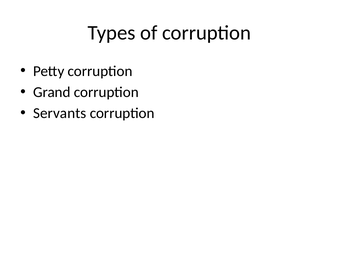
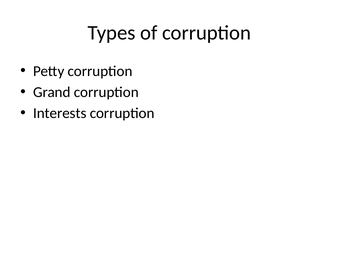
Servants: Servants -> Interests
